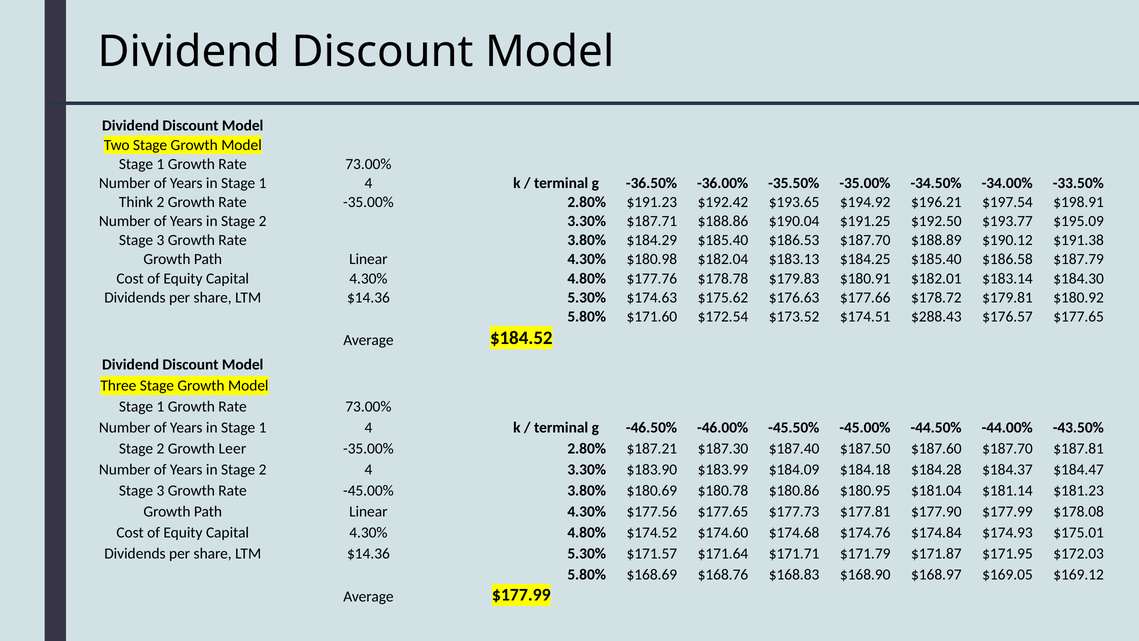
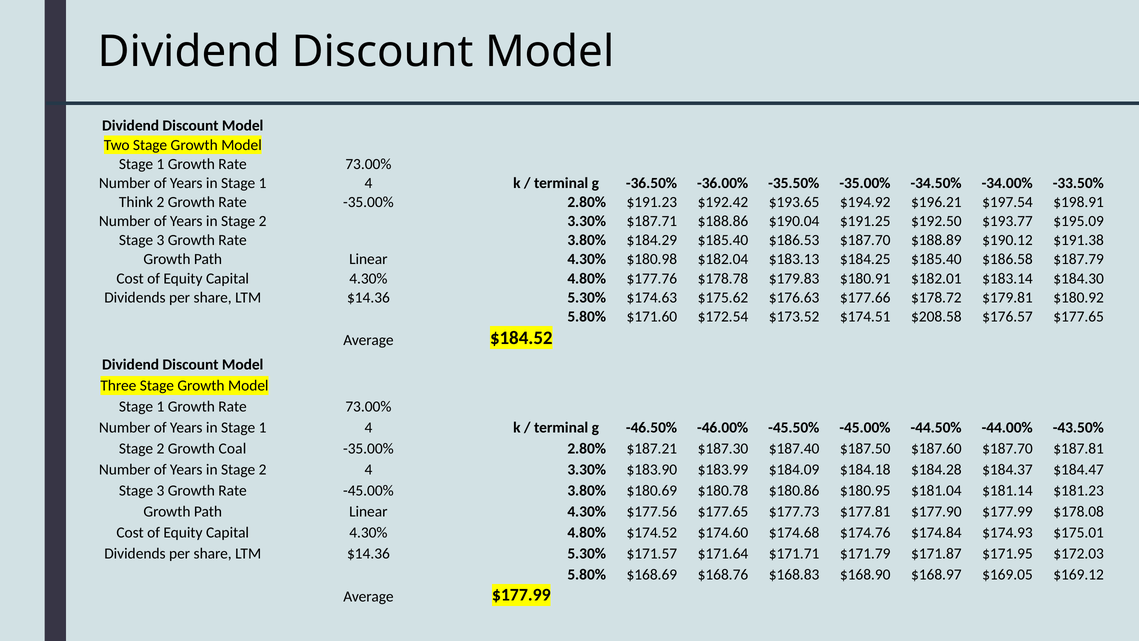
$288.43: $288.43 -> $208.58
Leer: Leer -> Coal
